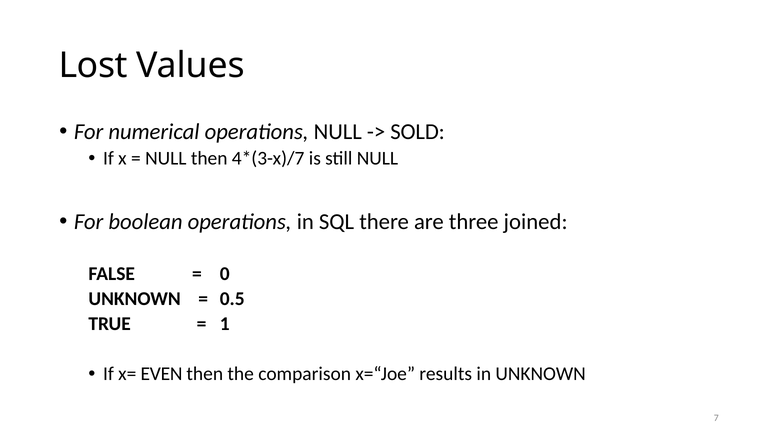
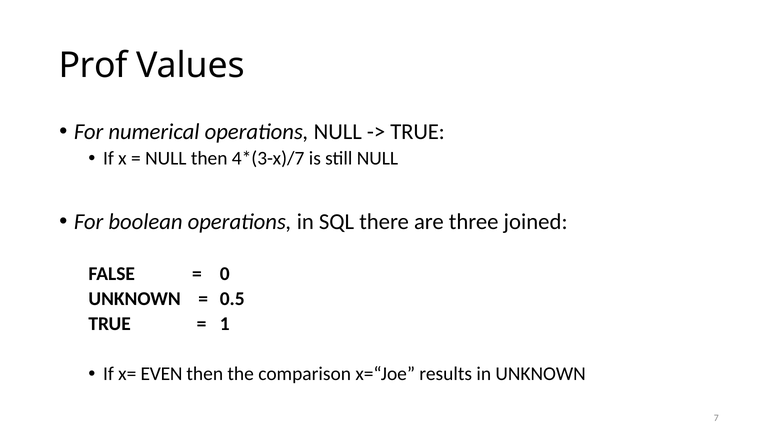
Lost: Lost -> Prof
SOLD at (418, 131): SOLD -> TRUE
